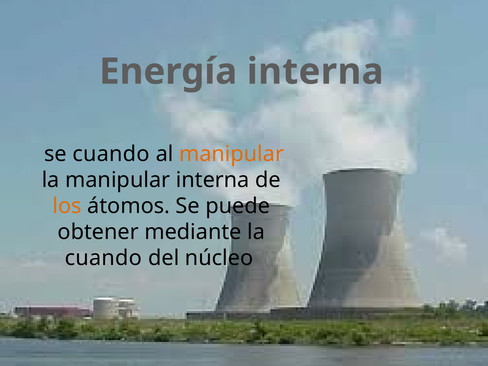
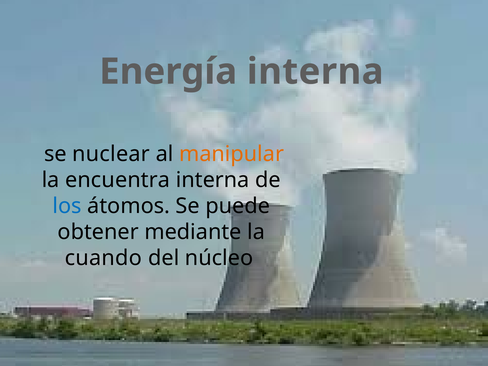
se cuando: cuando -> nuclear
la manipular: manipular -> encuentra
los colour: orange -> blue
